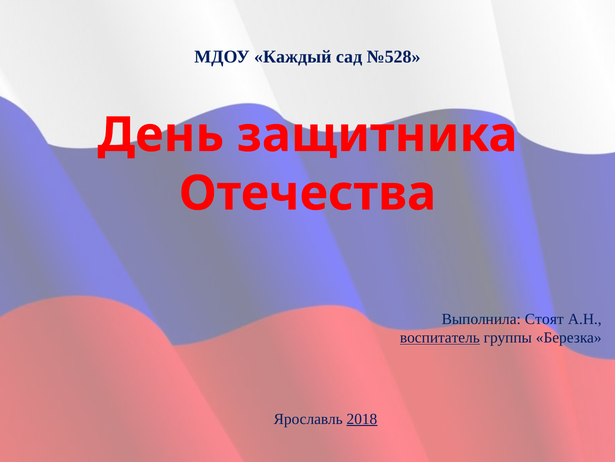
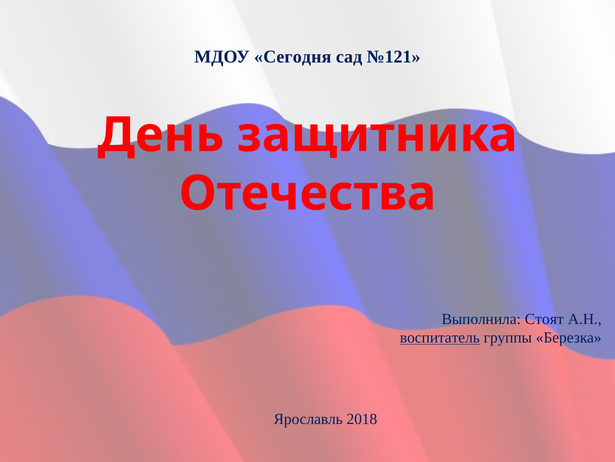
Каждый: Каждый -> Сегодня
№528: №528 -> №121
2018 underline: present -> none
